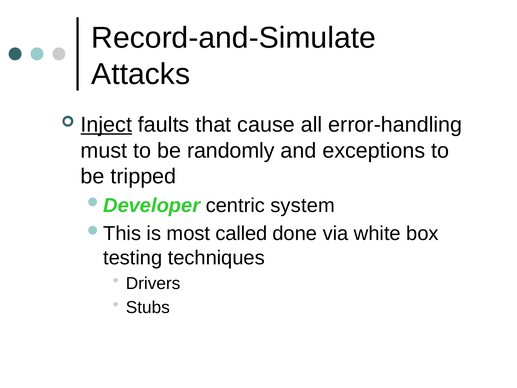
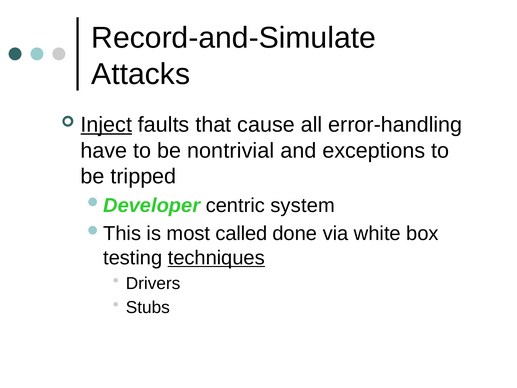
must: must -> have
randomly: randomly -> nontrivial
techniques underline: none -> present
